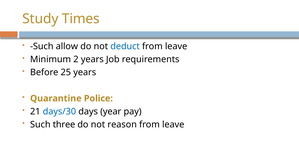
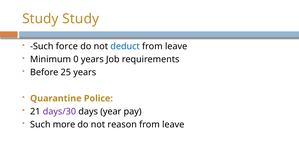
Study Times: Times -> Study
allow: allow -> force
2: 2 -> 0
days/30 colour: blue -> purple
three: three -> more
